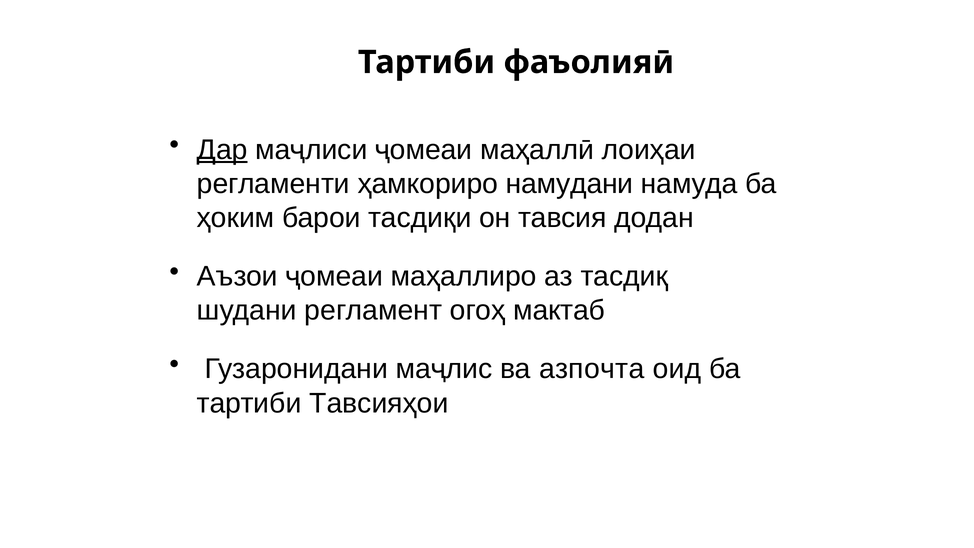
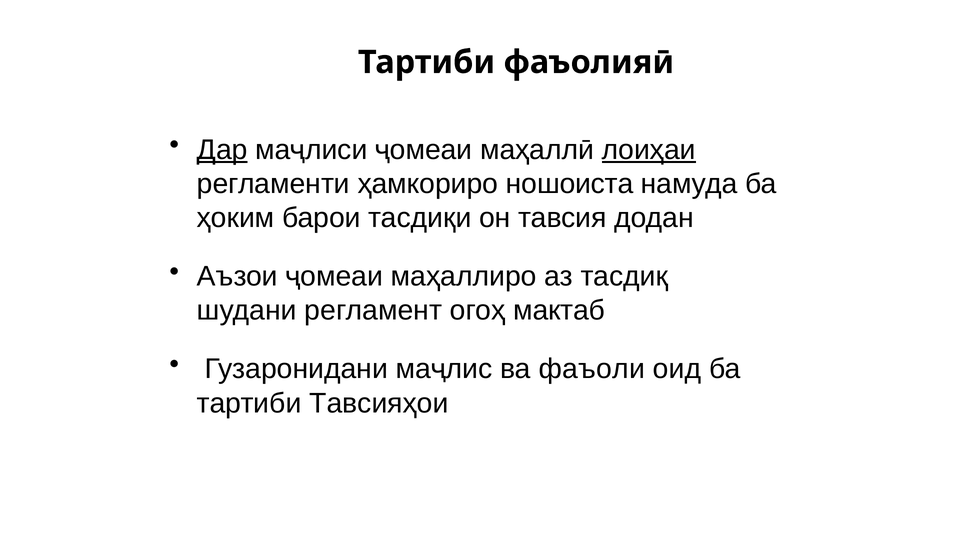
лоиҳаи underline: none -> present
намудани: намудани -> ношоиста
азпочта: азпочта -> фаъоли
